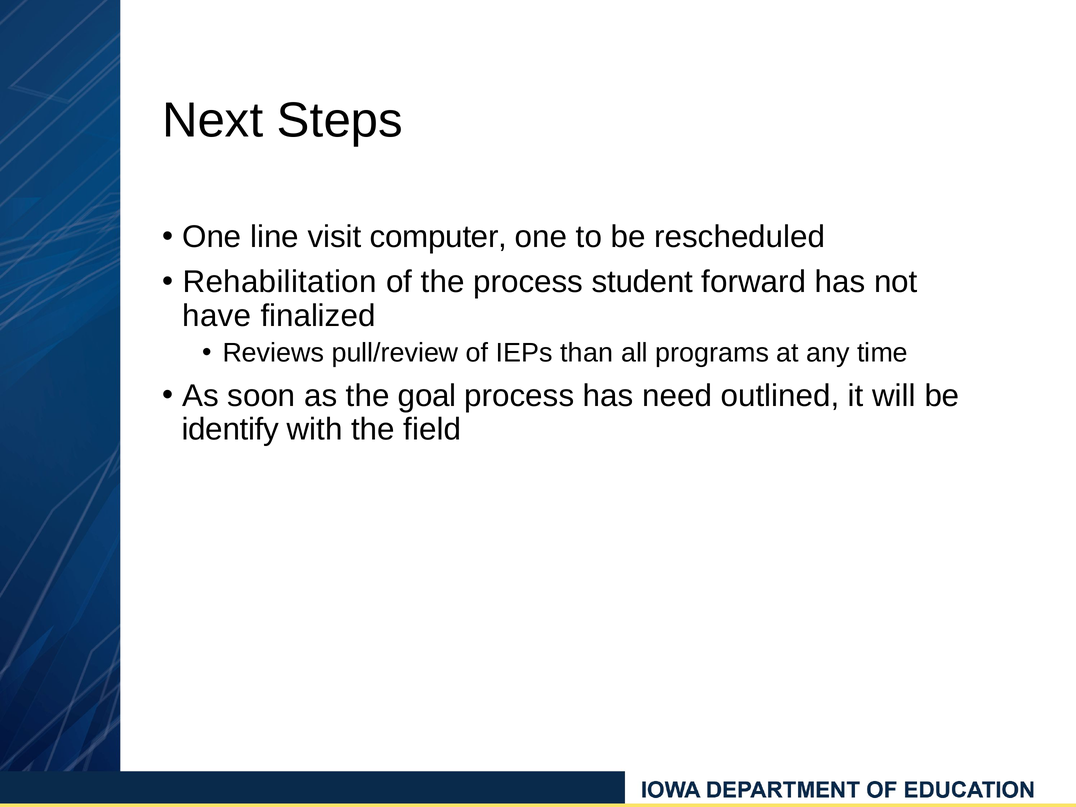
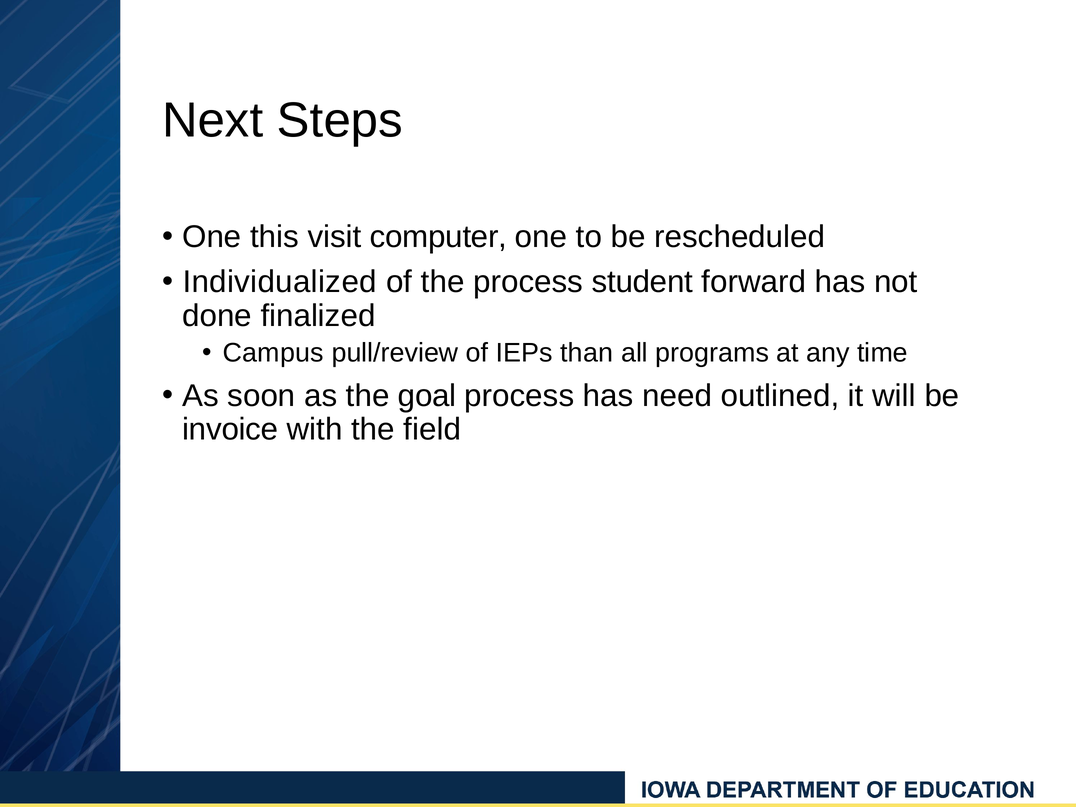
line: line -> this
Rehabilitation: Rehabilitation -> Individualized
have: have -> done
Reviews: Reviews -> Campus
identify: identify -> invoice
